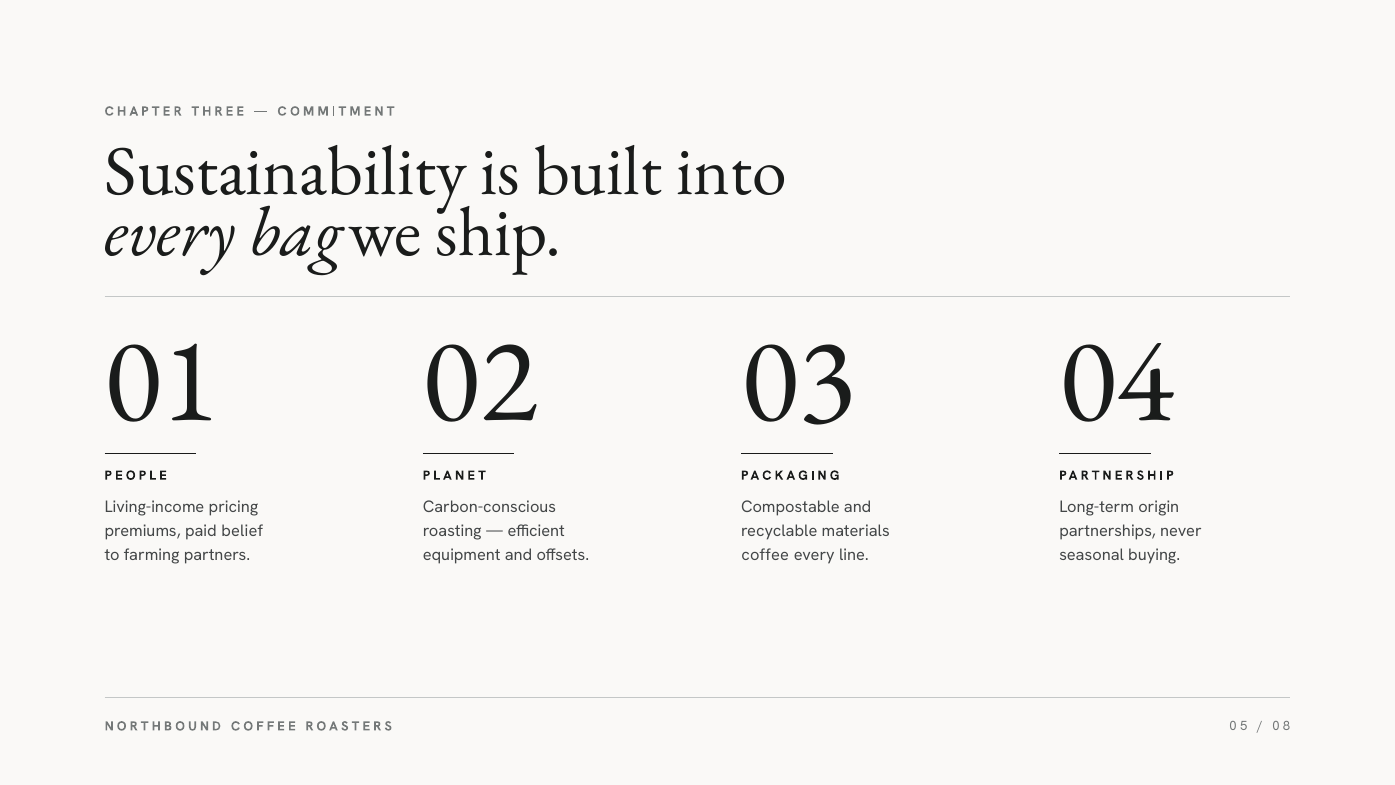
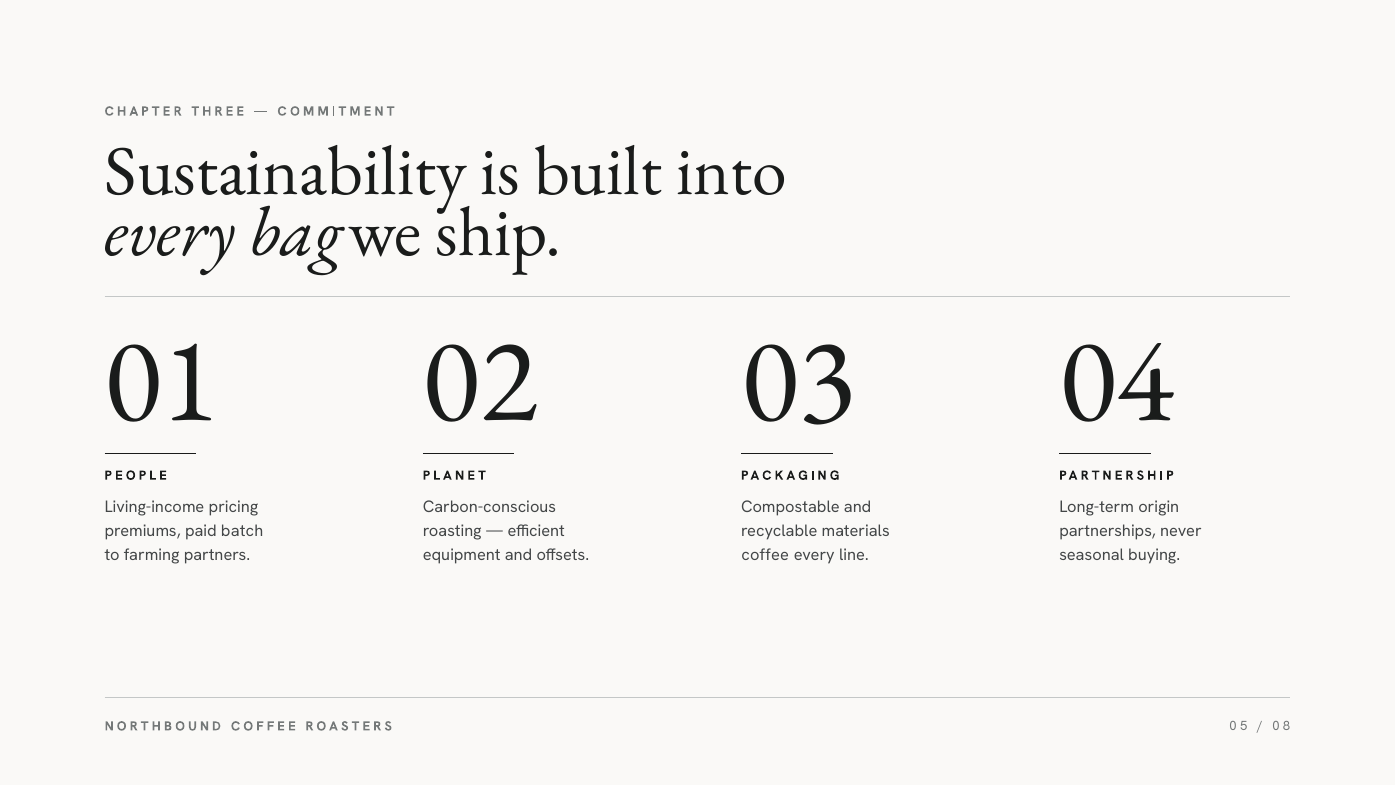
belief: belief -> batch
